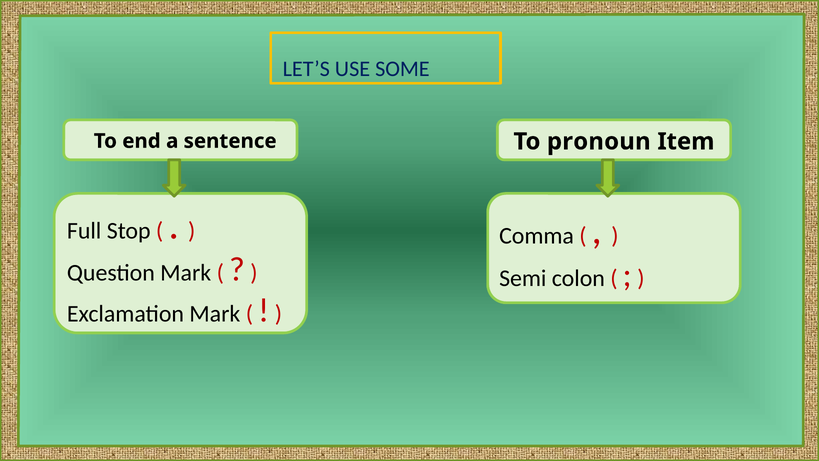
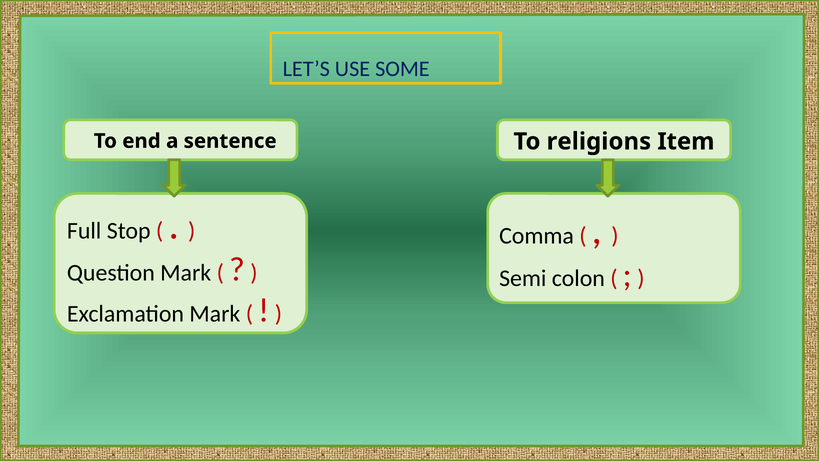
pronoun: pronoun -> religions
